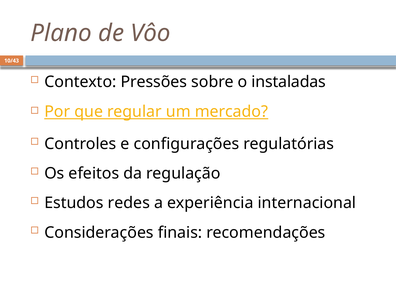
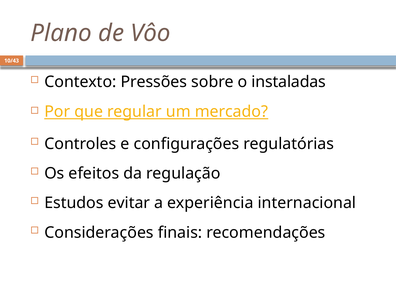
redes: redes -> evitar
